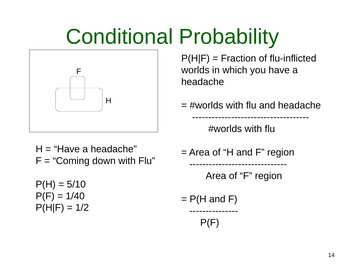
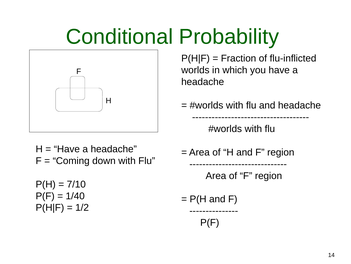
5/10: 5/10 -> 7/10
